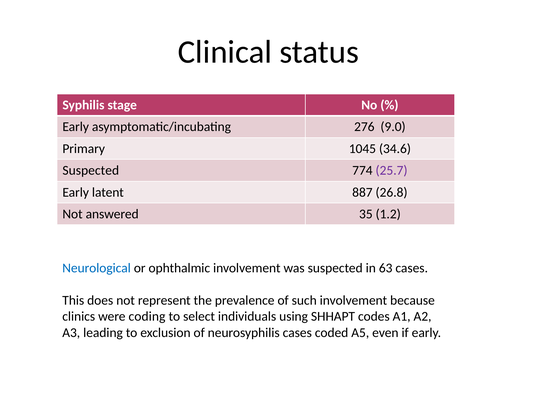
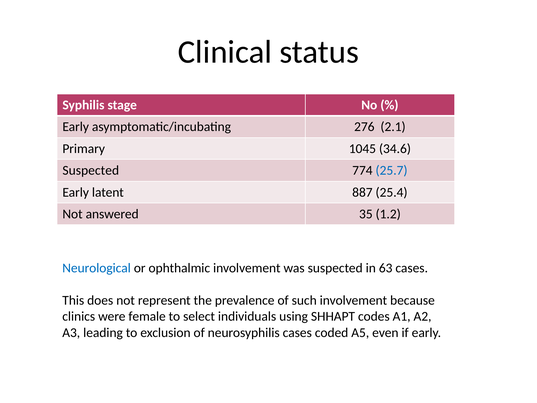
9.0: 9.0 -> 2.1
25.7 colour: purple -> blue
26.8: 26.8 -> 25.4
coding: coding -> female
